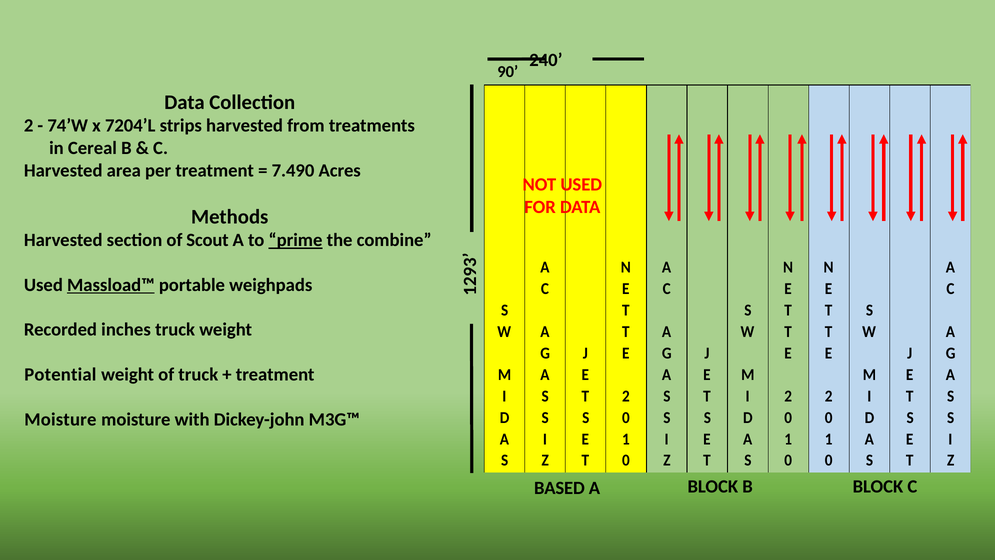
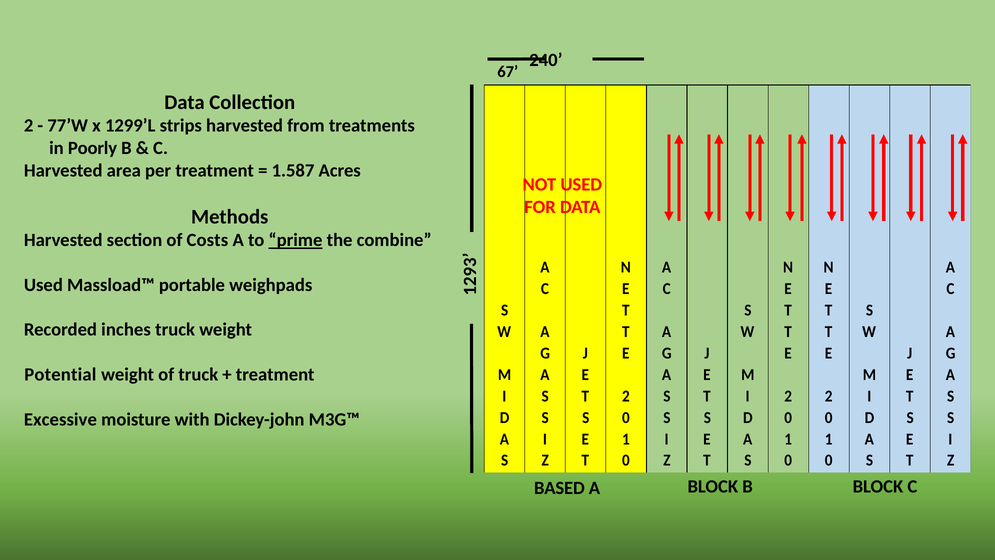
90: 90 -> 67
74’W: 74’W -> 77’W
7204’L: 7204’L -> 1299’L
Cereal: Cereal -> Poorly
7.490: 7.490 -> 1.587
Scout: Scout -> Costs
Massload™ underline: present -> none
Moisture at (60, 419): Moisture -> Excessive
